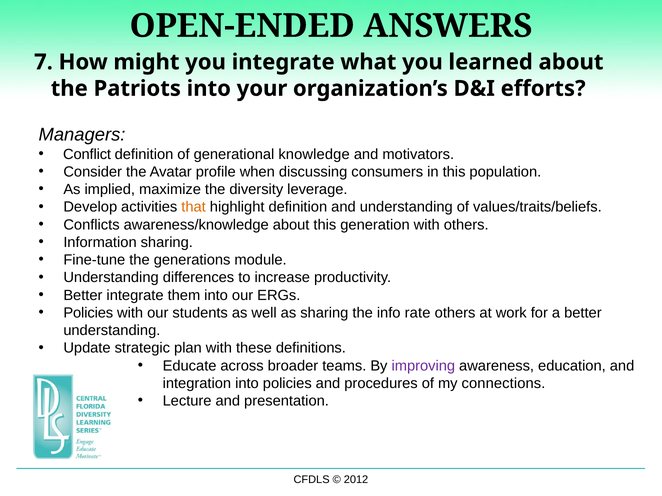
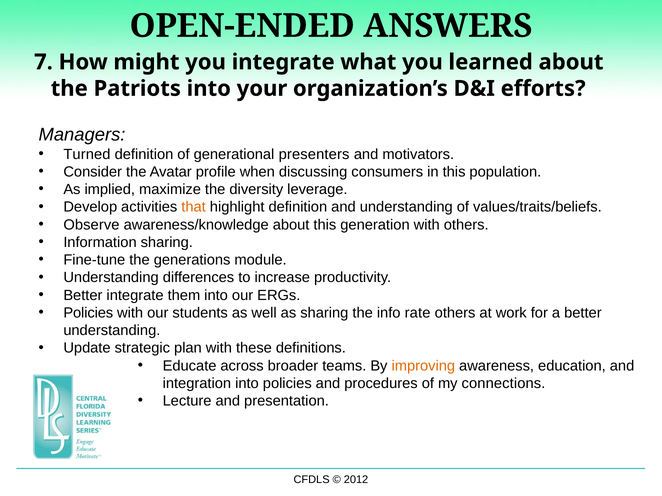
Conflict: Conflict -> Turned
knowledge: knowledge -> presenters
Conflicts: Conflicts -> Observe
improving colour: purple -> orange
